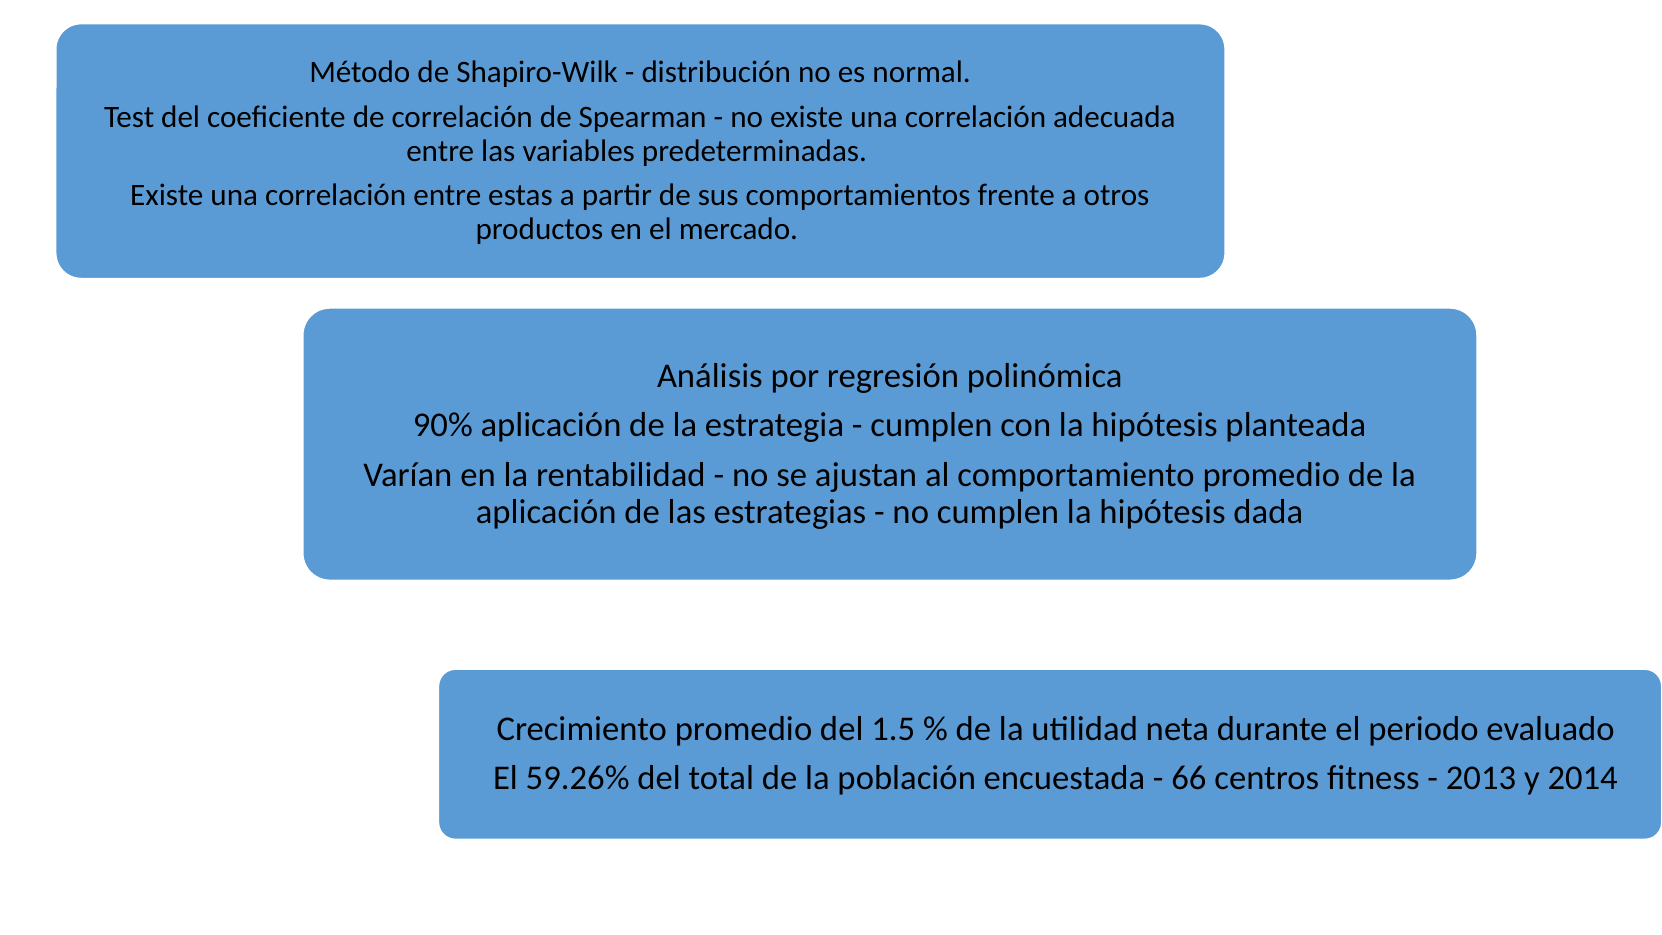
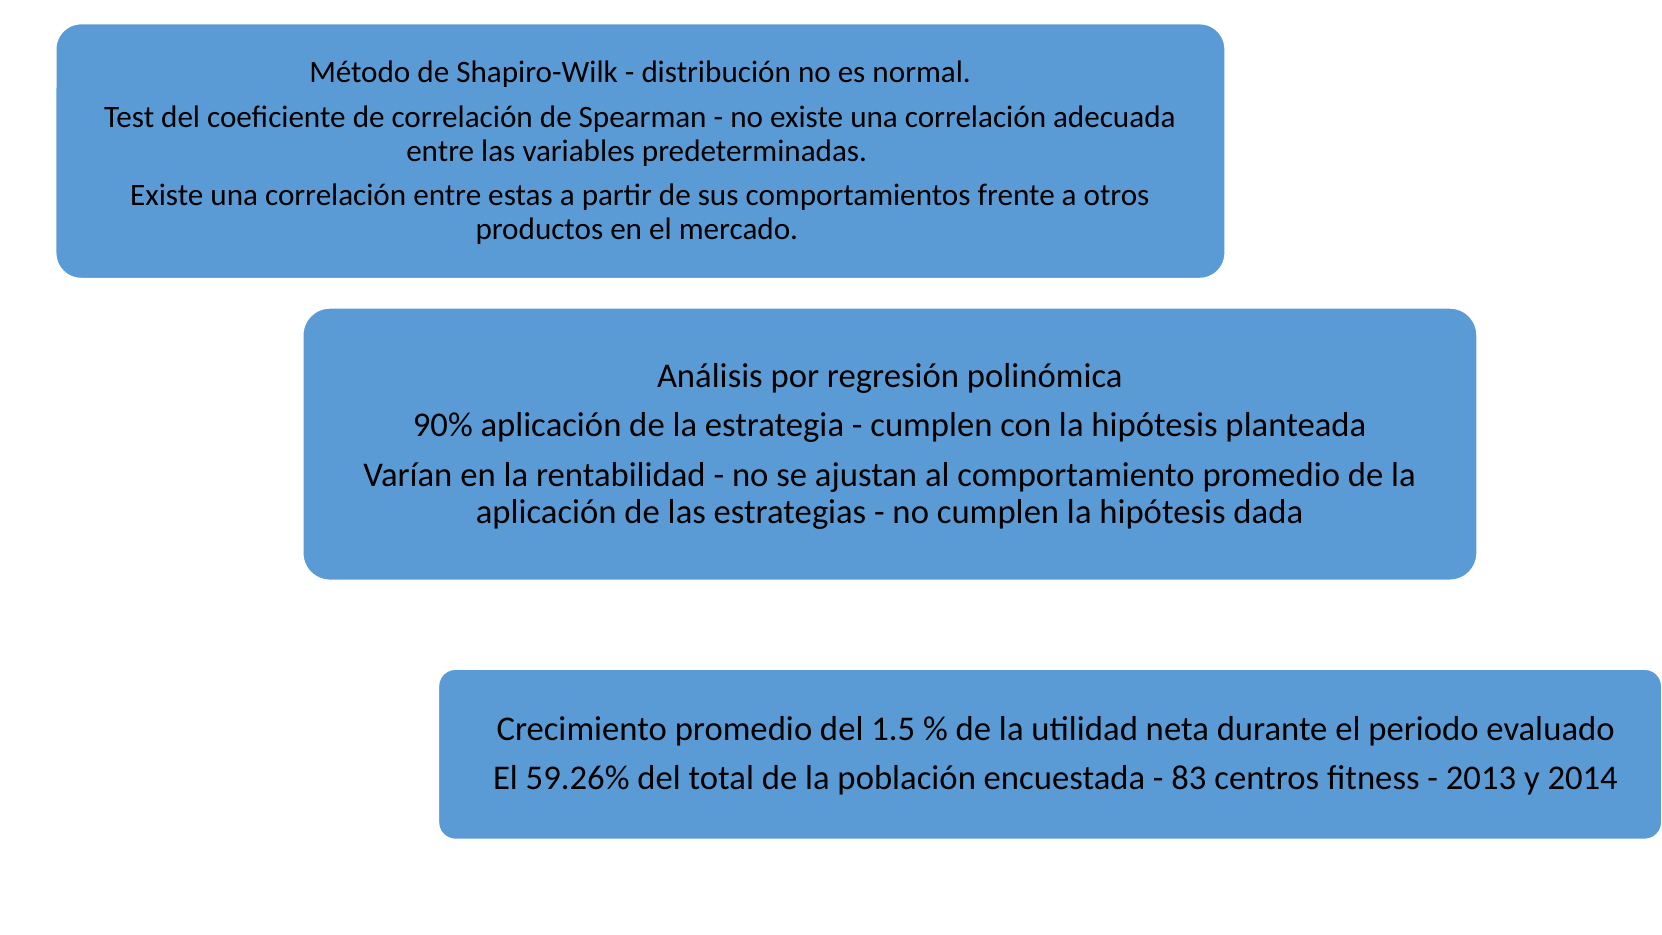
66: 66 -> 83
